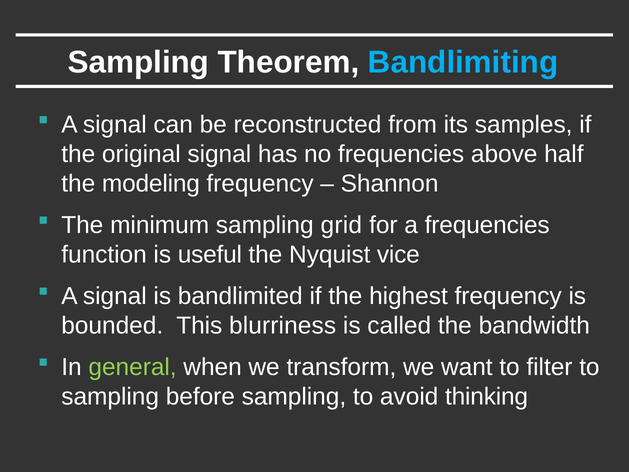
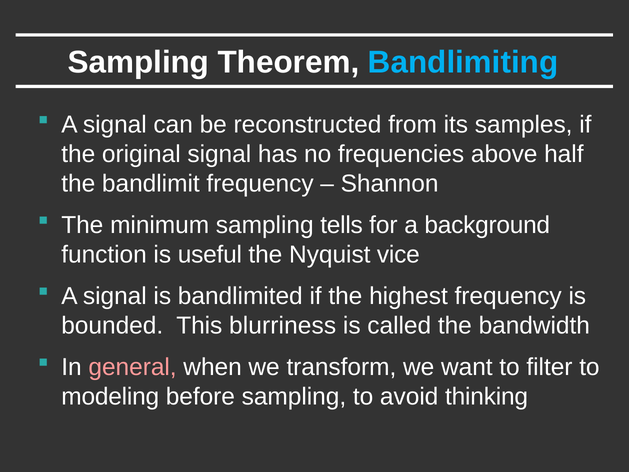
modeling: modeling -> bandlimit
grid: grid -> tells
a frequencies: frequencies -> background
general colour: light green -> pink
sampling at (110, 396): sampling -> modeling
